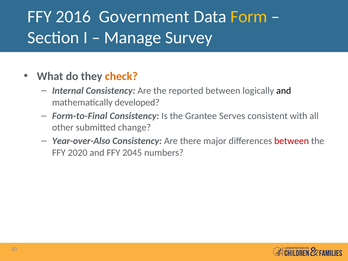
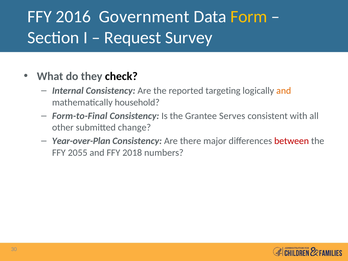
Manage: Manage -> Request
check colour: orange -> black
reported between: between -> targeting
and at (284, 91) colour: black -> orange
developed: developed -> household
Year-over-Also: Year-over-Also -> Year-over-Plan
2020: 2020 -> 2055
2045: 2045 -> 2018
